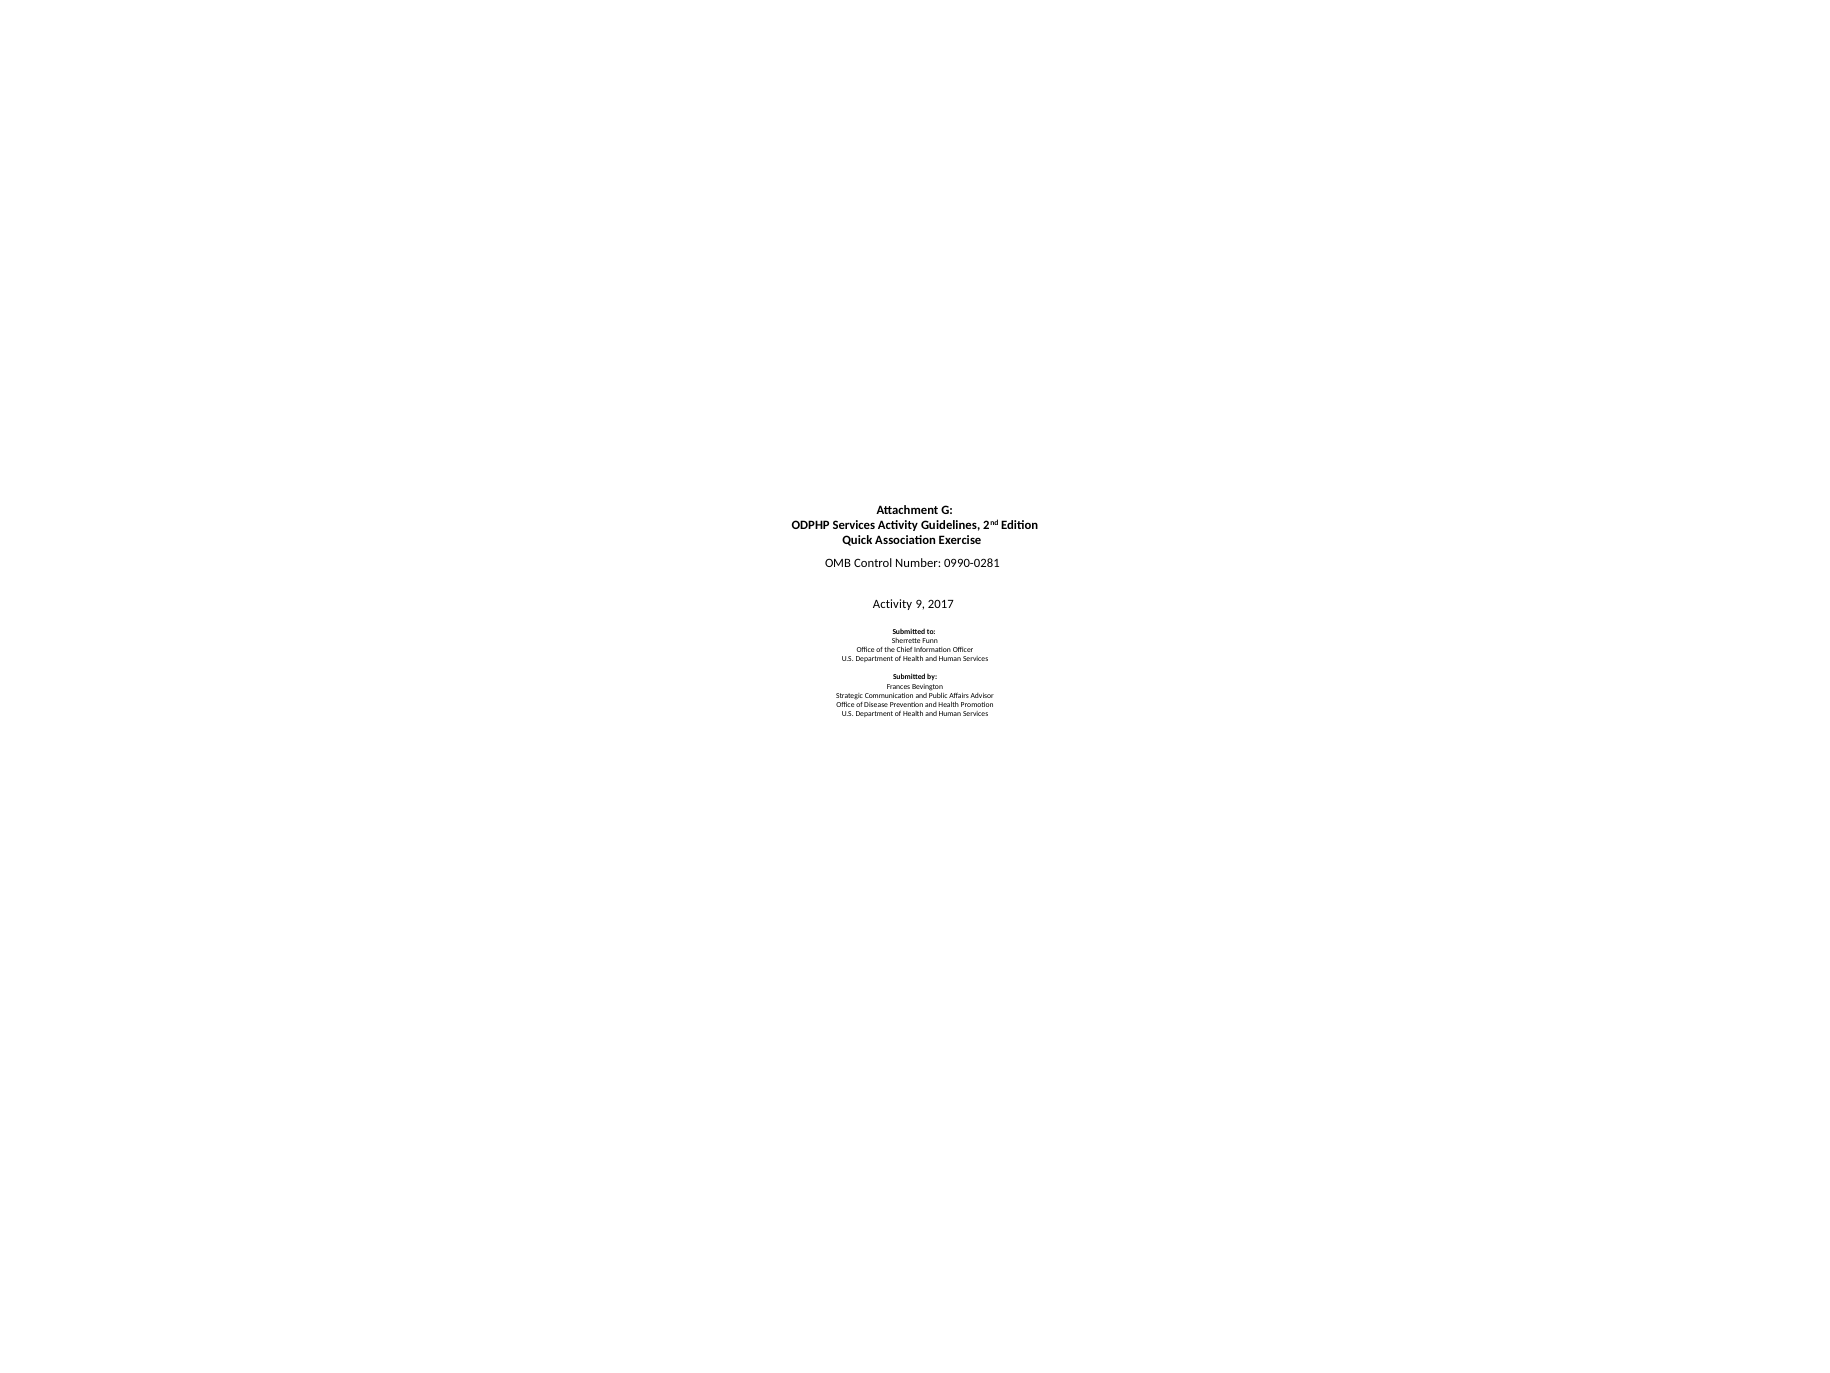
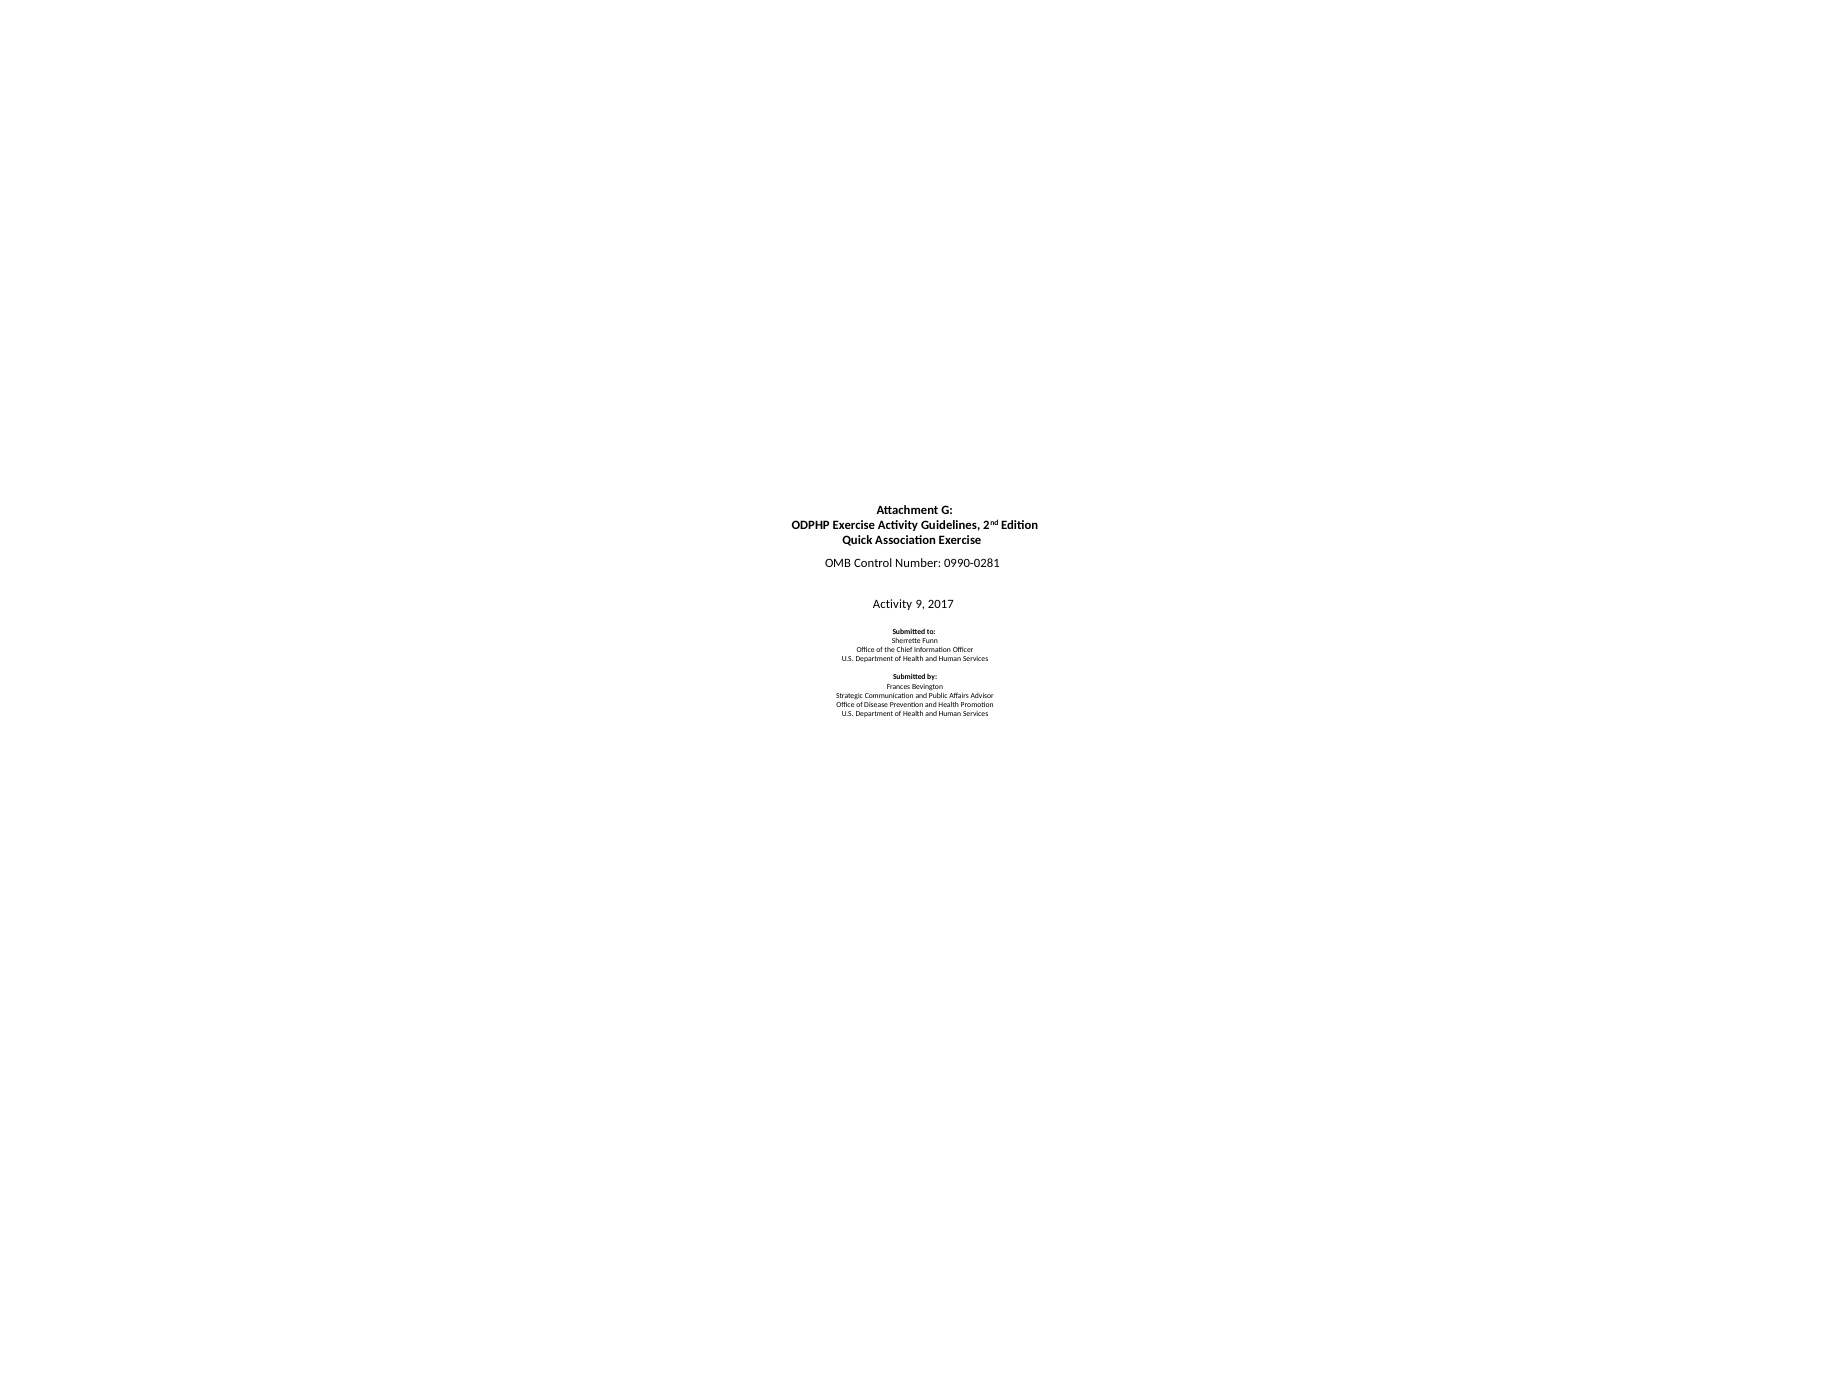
ODPHP Services: Services -> Exercise
